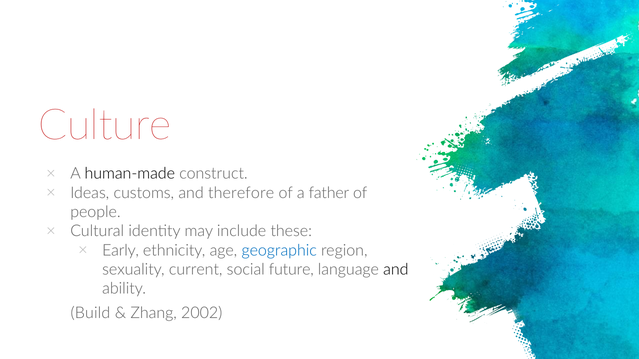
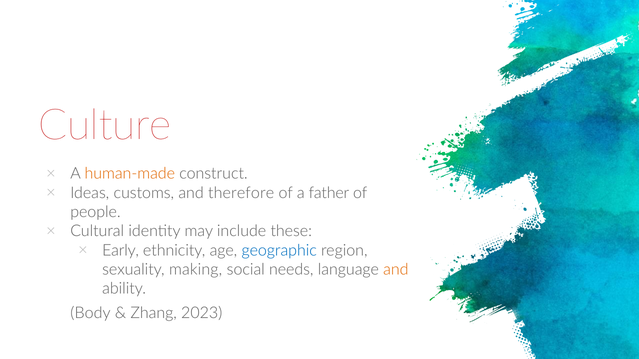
human-made colour: black -> orange
current: current -> making
future: future -> needs
and at (396, 270) colour: black -> orange
Build: Build -> Body
2002: 2002 -> 2023
